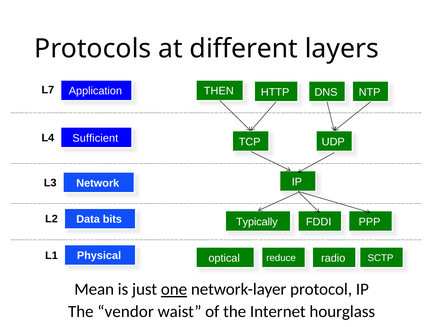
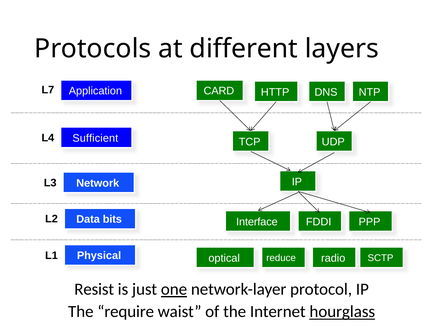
THEN: THEN -> CARD
Typically: Typically -> Interface
Mean: Mean -> Resist
vendor: vendor -> require
hourglass underline: none -> present
